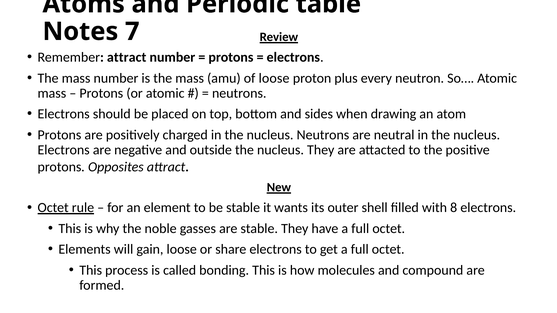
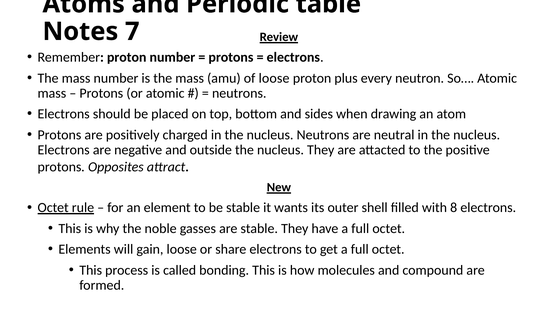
Remember attract: attract -> proton
